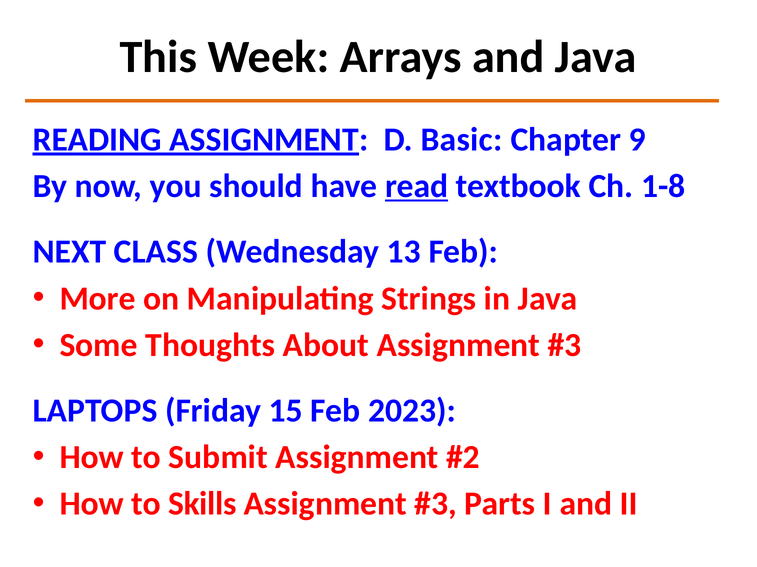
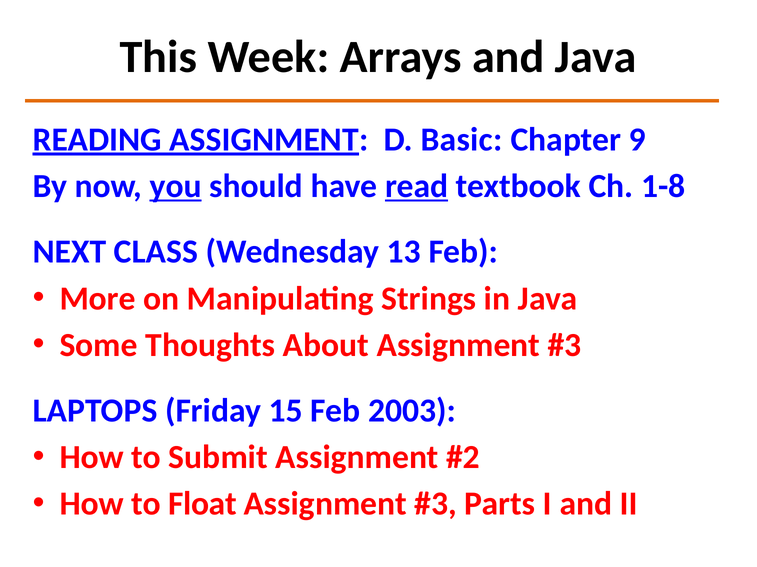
you underline: none -> present
2023: 2023 -> 2003
Skills: Skills -> Float
